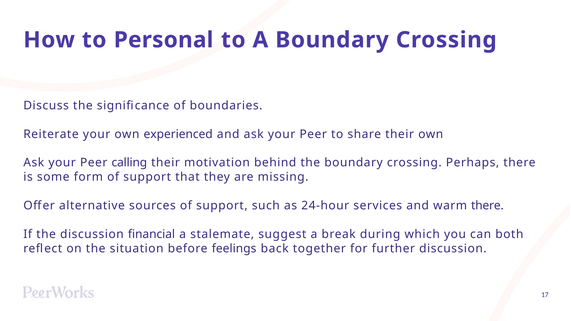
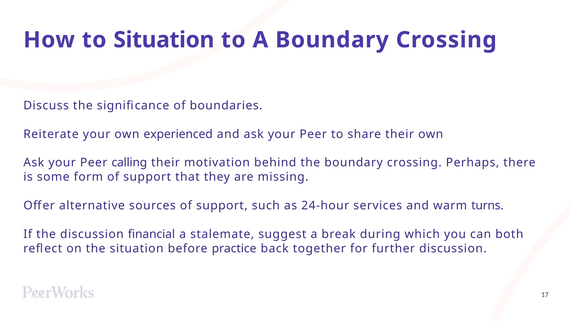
to Personal: Personal -> Situation
warm there: there -> turns
feelings: feelings -> practice
